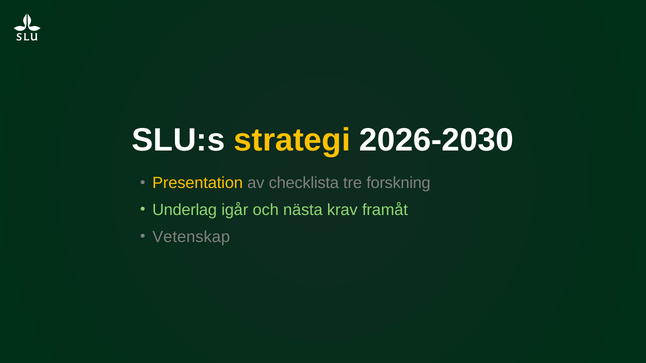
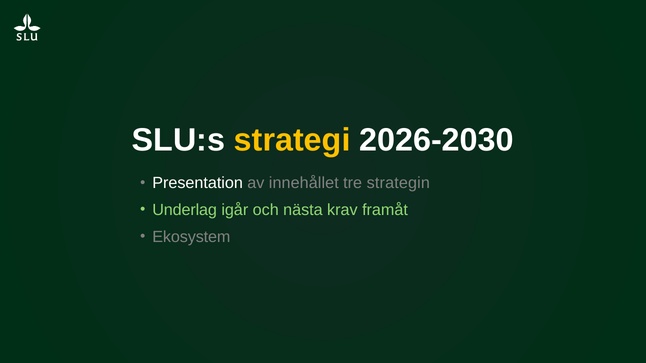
Presentation colour: yellow -> white
checklista: checklista -> innehållet
forskning: forskning -> strategin
Vetenskap: Vetenskap -> Ekosystem
